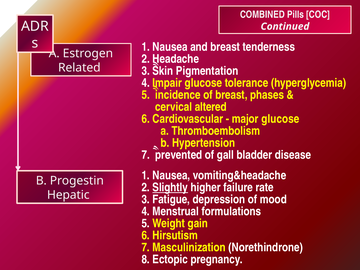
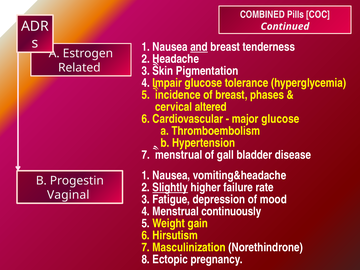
and underline: none -> present
prevented at (179, 155): prevented -> menstrual
Hepatic: Hepatic -> Vaginal
formulations: formulations -> continuously
